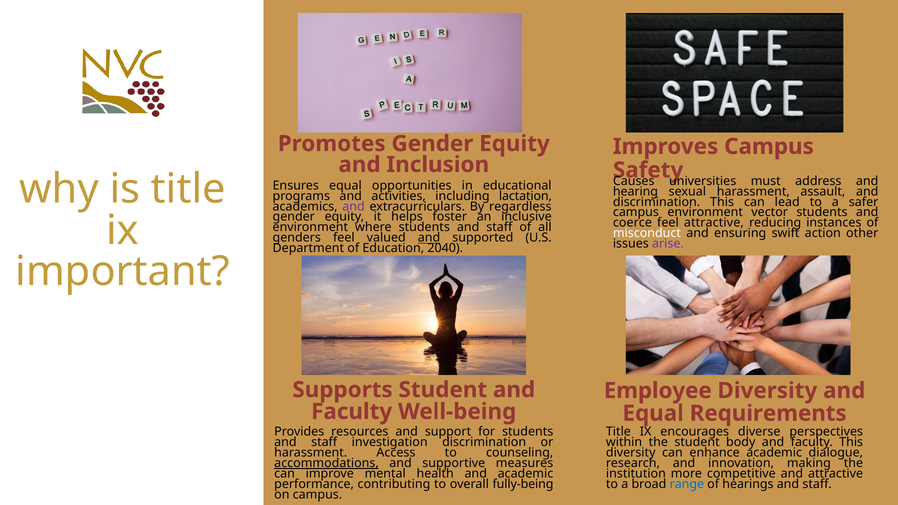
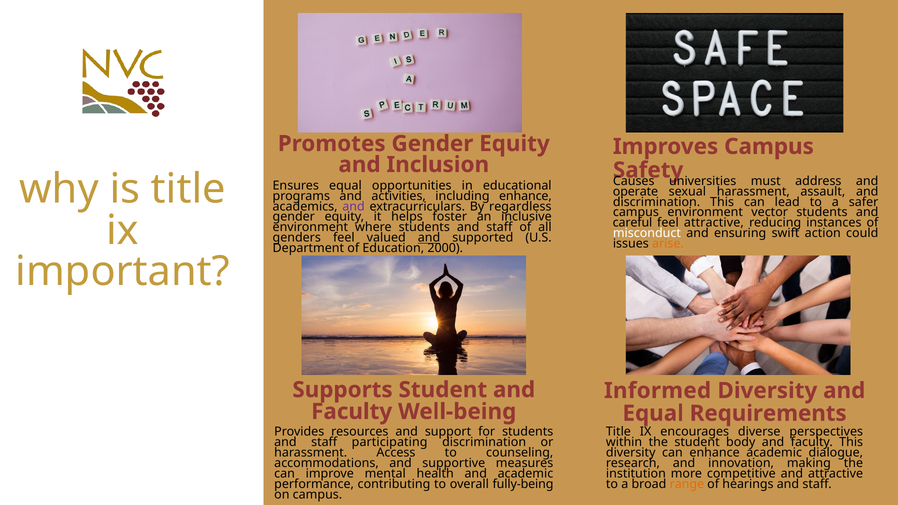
hearing: hearing -> operate
including lactation: lactation -> enhance
coerce: coerce -> careful
other: other -> could
arise colour: purple -> orange
2040: 2040 -> 2000
Employee: Employee -> Informed
investigation: investigation -> participating
accommodations underline: present -> none
range colour: blue -> orange
